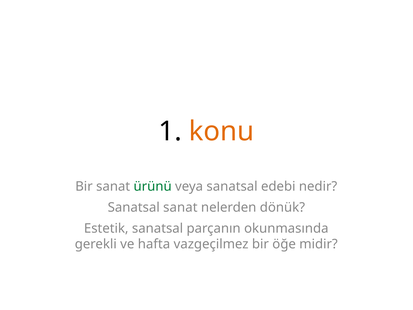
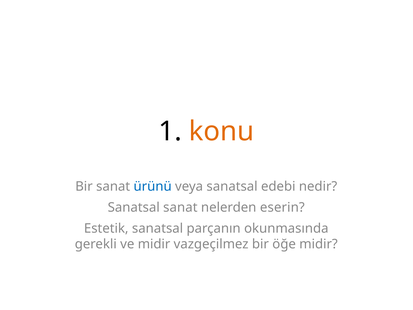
ürünü colour: green -> blue
dönük: dönük -> eserin
ve hafta: hafta -> midir
